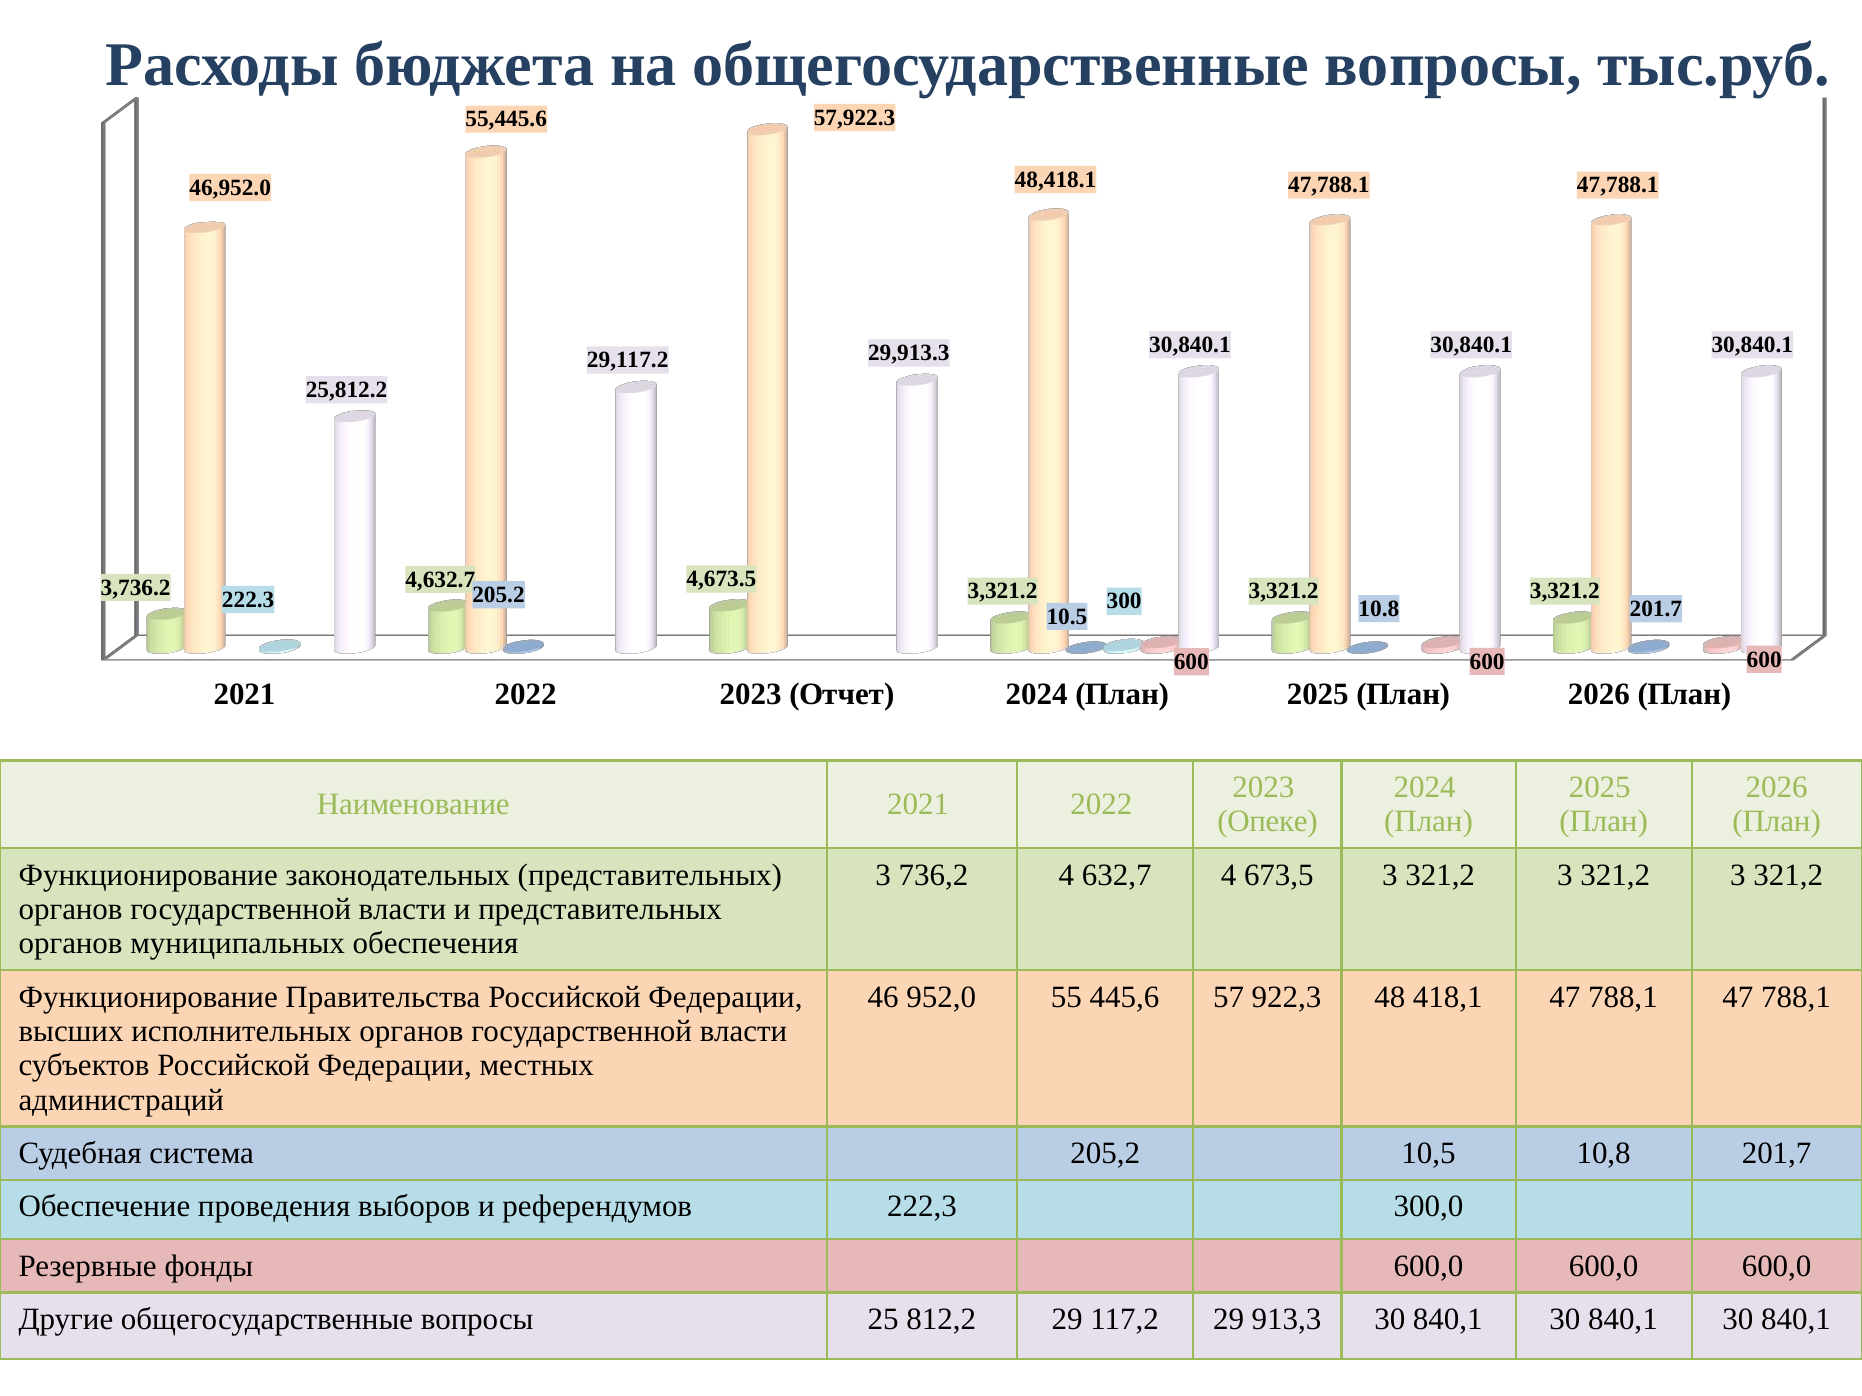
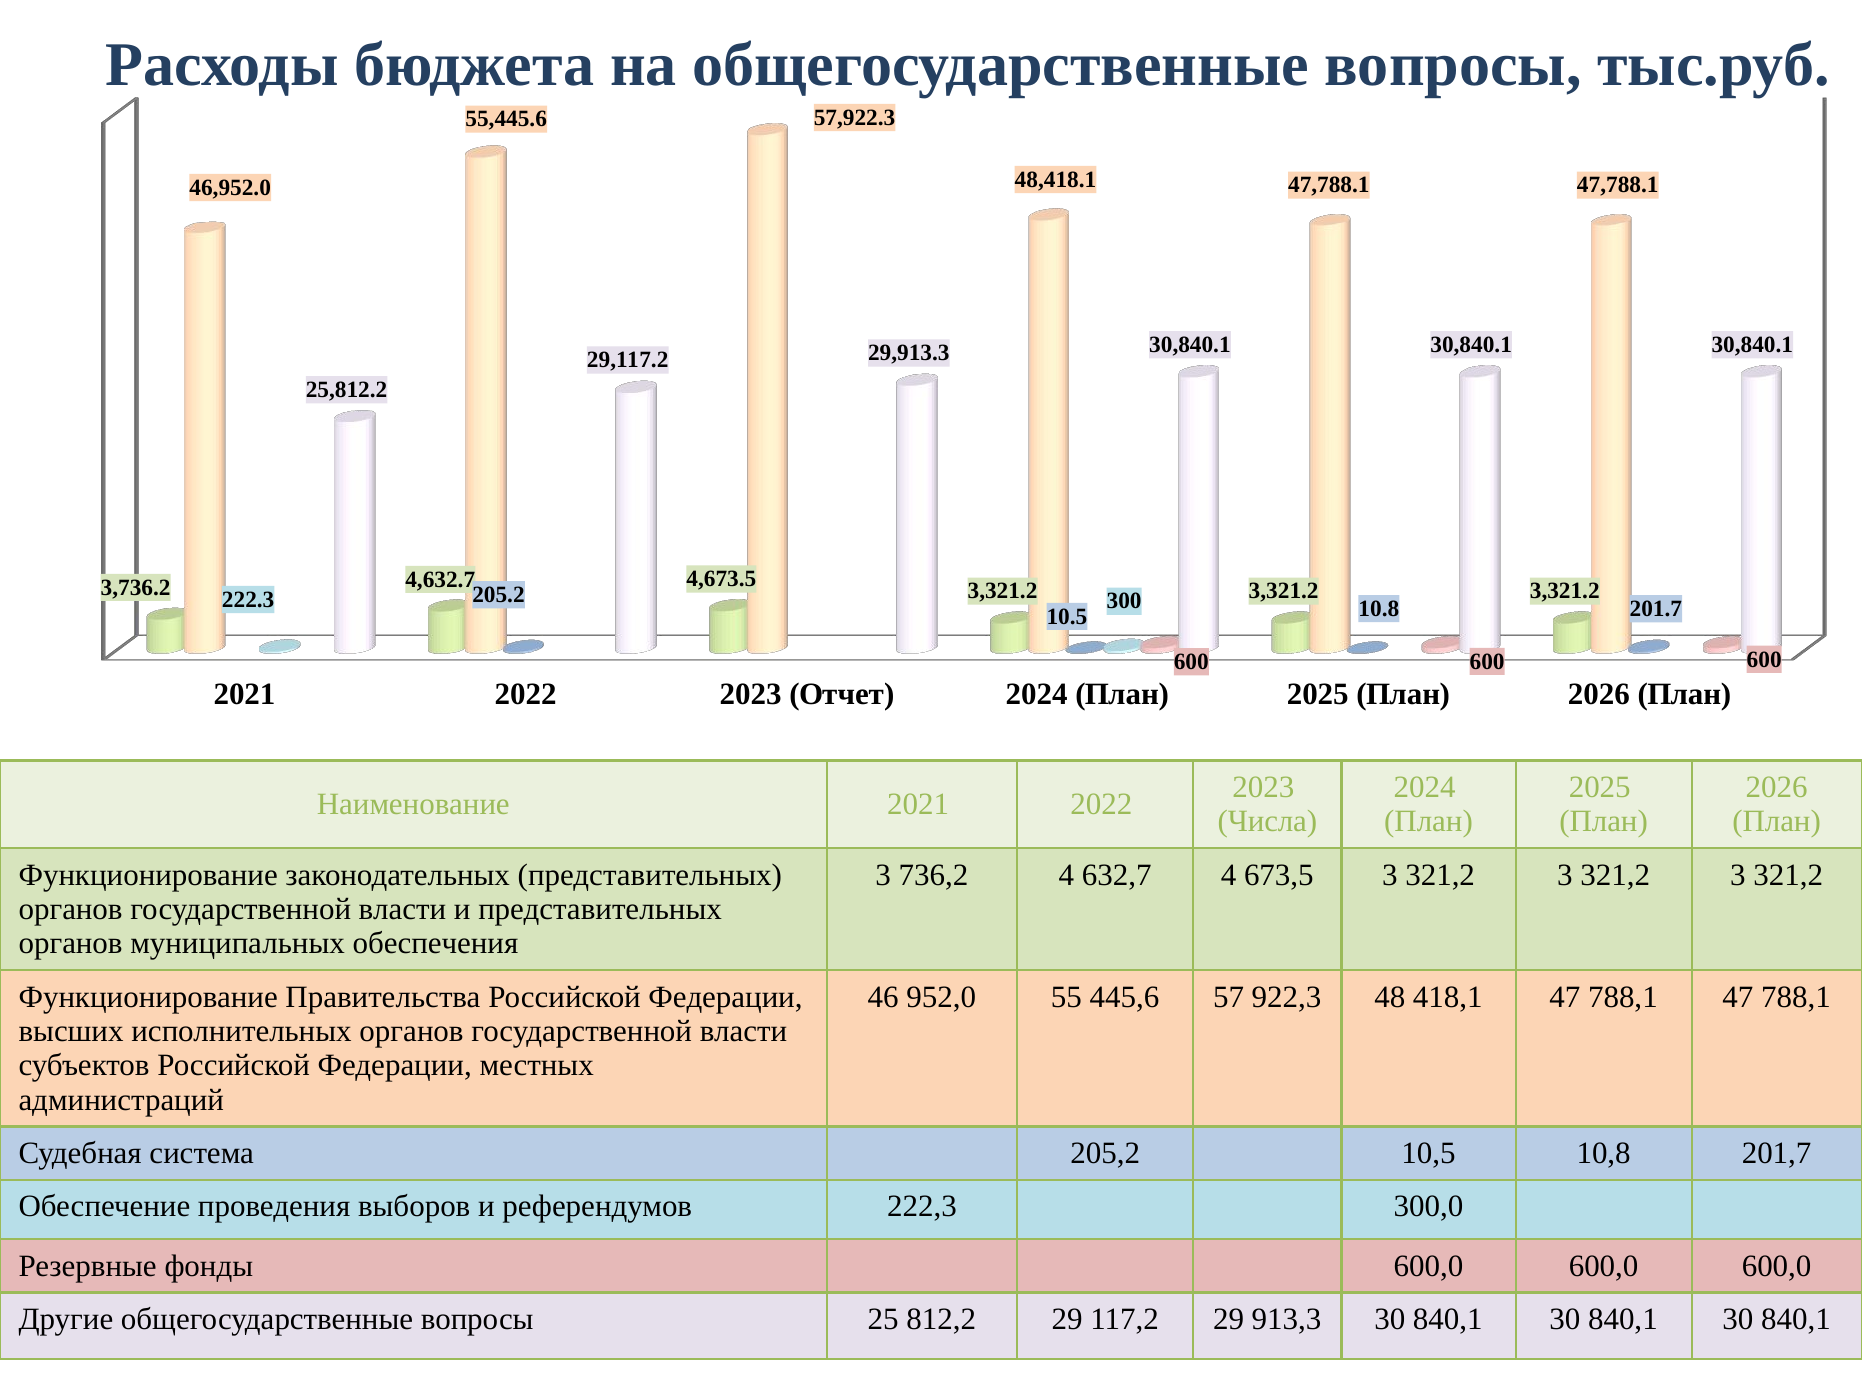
Опеке: Опеке -> Числа
